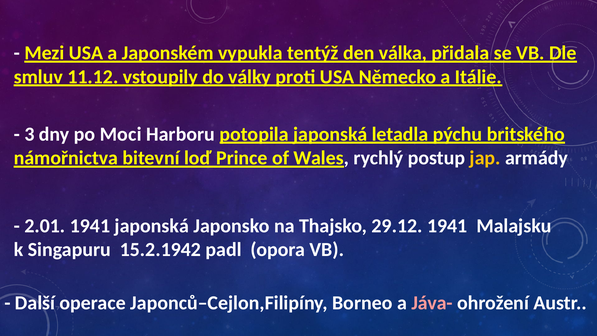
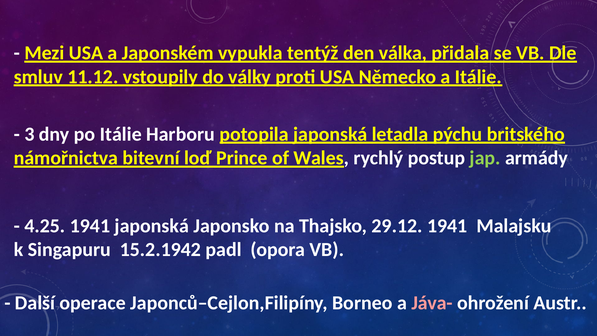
po Moci: Moci -> Itálie
jap colour: yellow -> light green
2.01: 2.01 -> 4.25
